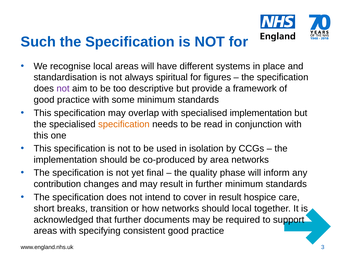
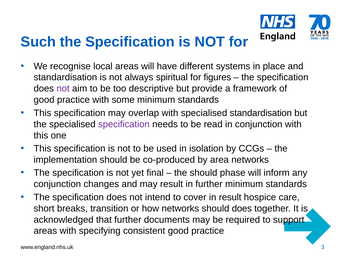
specialised implementation: implementation -> standardisation
specification at (124, 124) colour: orange -> purple
the quality: quality -> should
contribution at (57, 184): contribution -> conjunction
should local: local -> does
